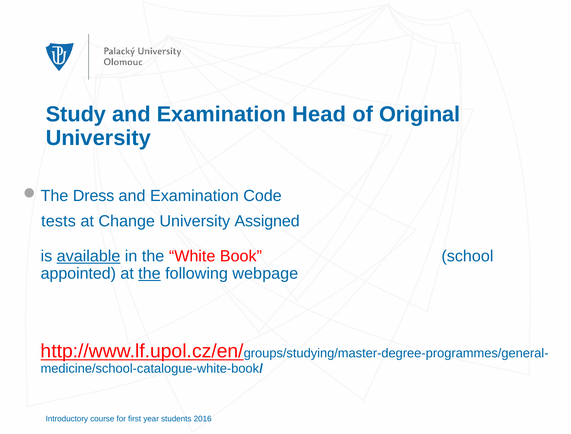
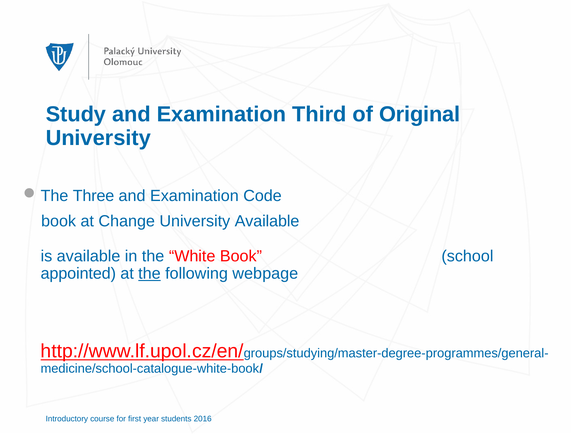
Head: Head -> Third
Dress: Dress -> Three
tests at (58, 221): tests -> book
University Assigned: Assigned -> Available
available at (89, 256) underline: present -> none
